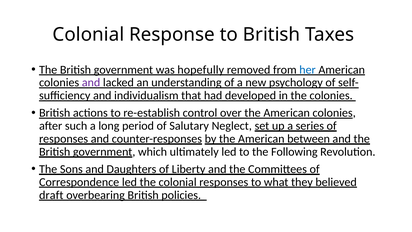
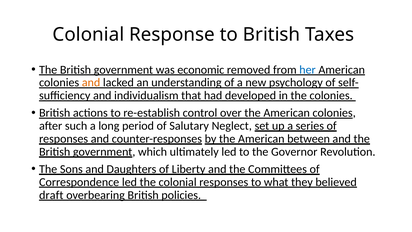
hopefully: hopefully -> economic
and at (91, 83) colour: purple -> orange
Following: Following -> Governor
